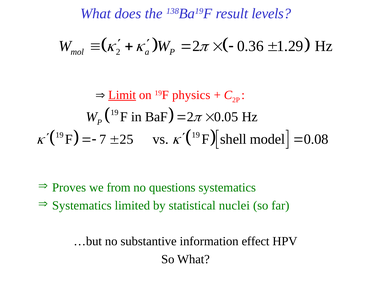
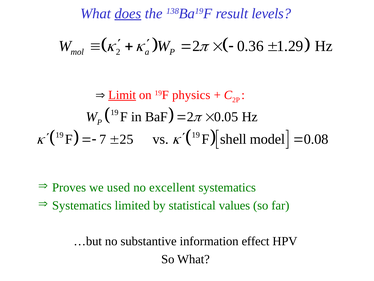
does underline: none -> present
from: from -> used
questions: questions -> excellent
nuclei: nuclei -> values
